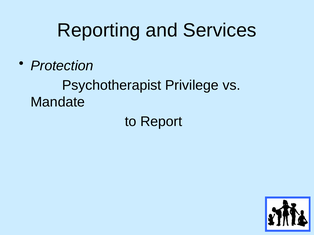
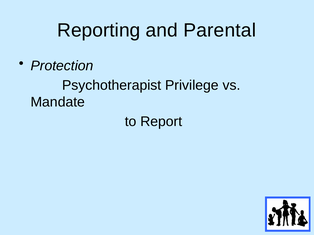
Services: Services -> Parental
